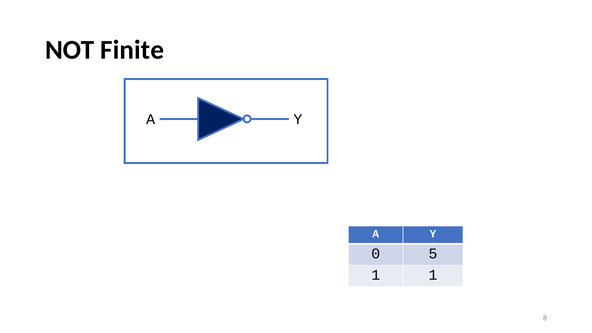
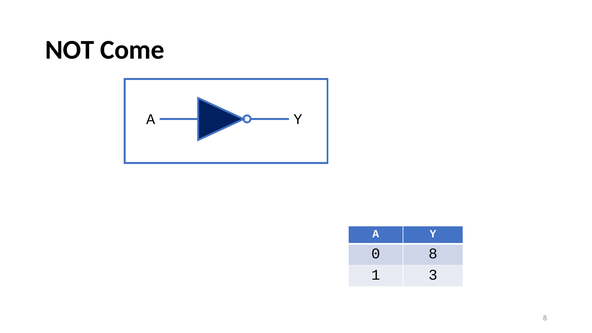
Finite: Finite -> Come
0 5: 5 -> 8
1 1: 1 -> 3
